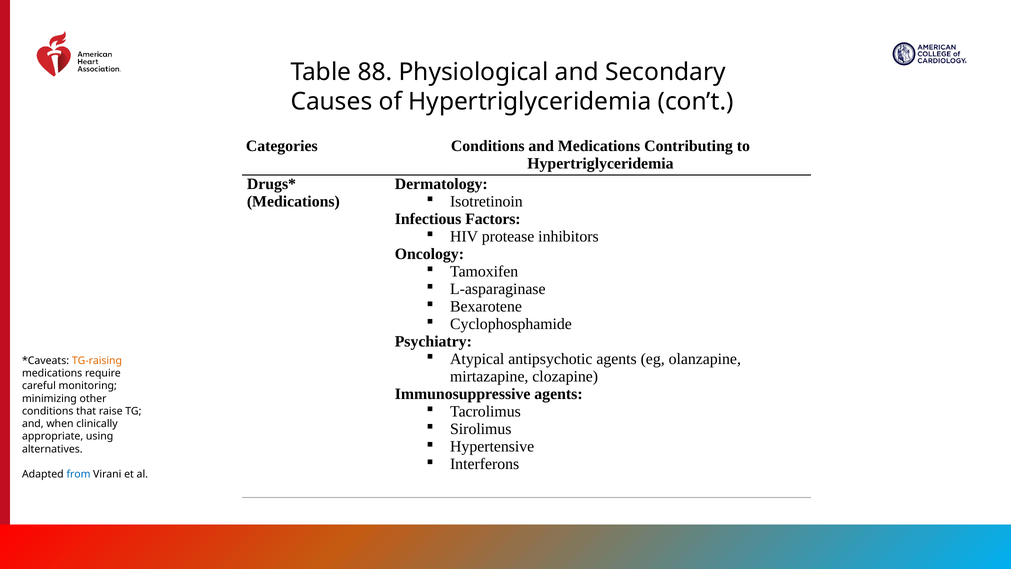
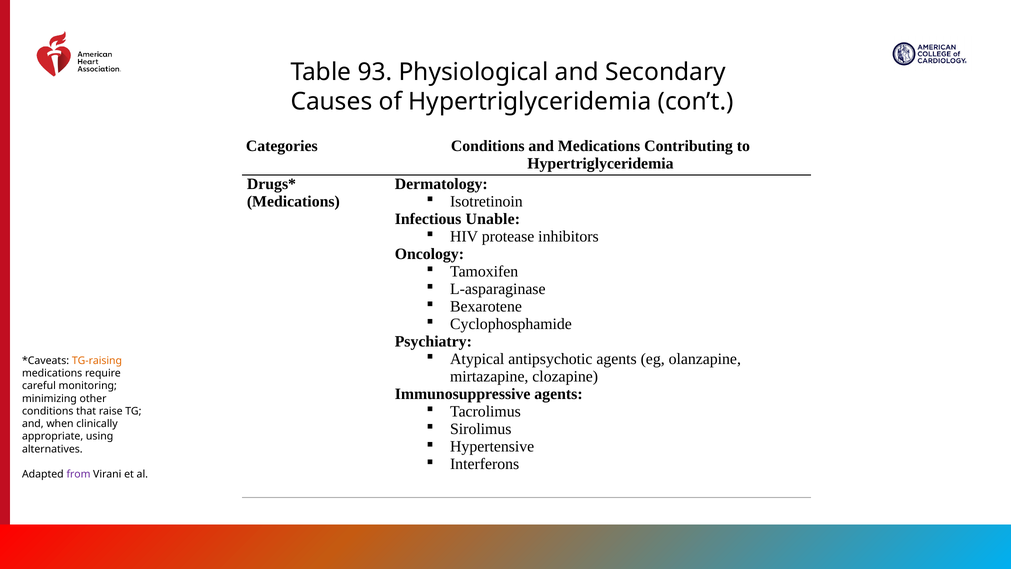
88: 88 -> 93
Factors: Factors -> Unable
from colour: blue -> purple
